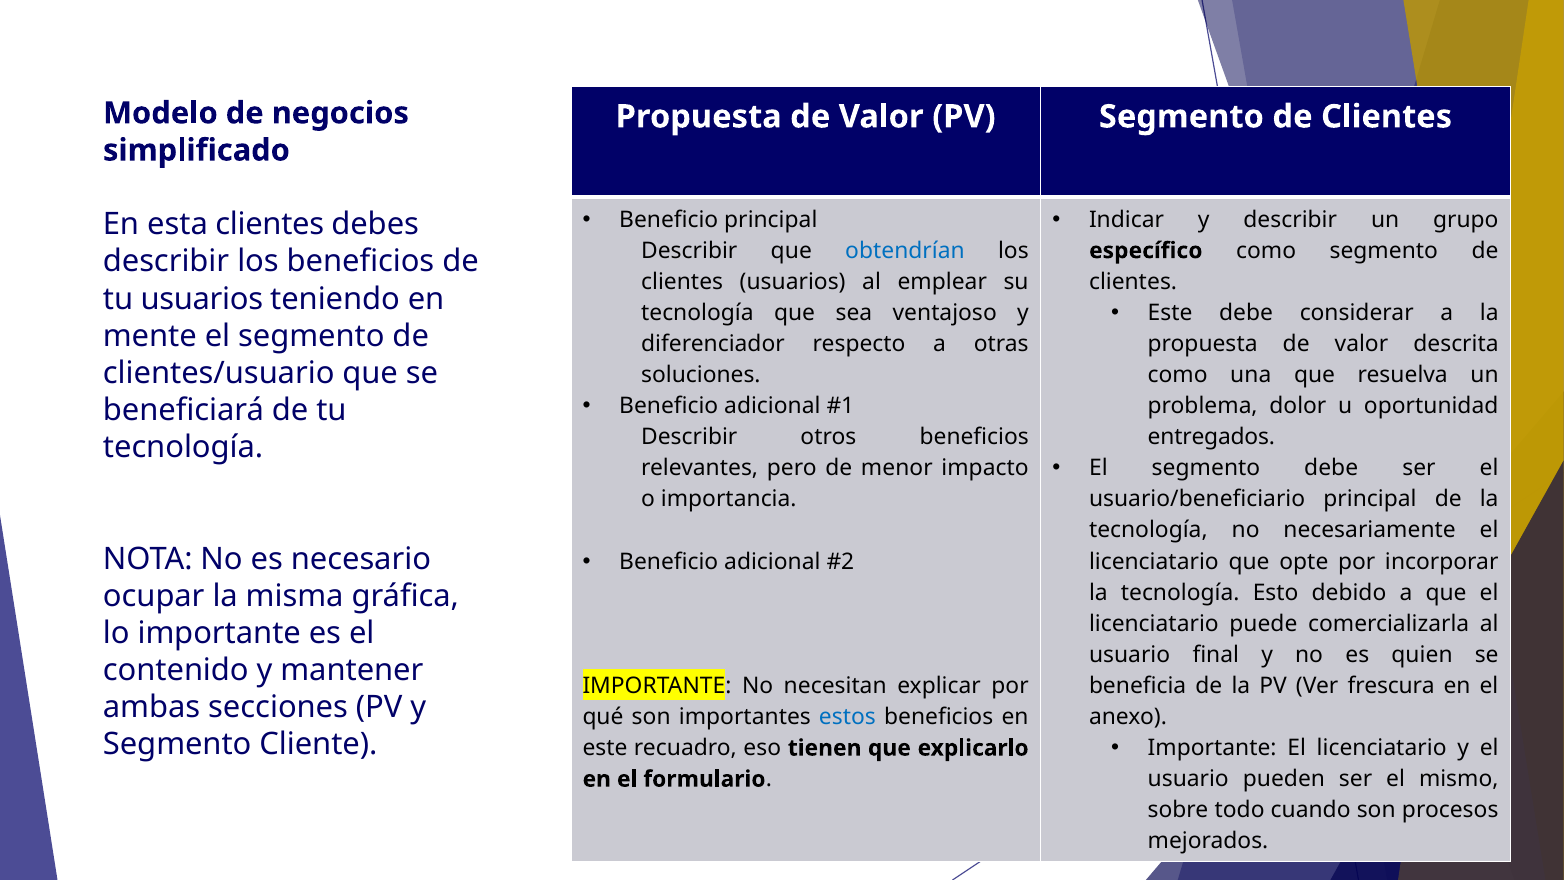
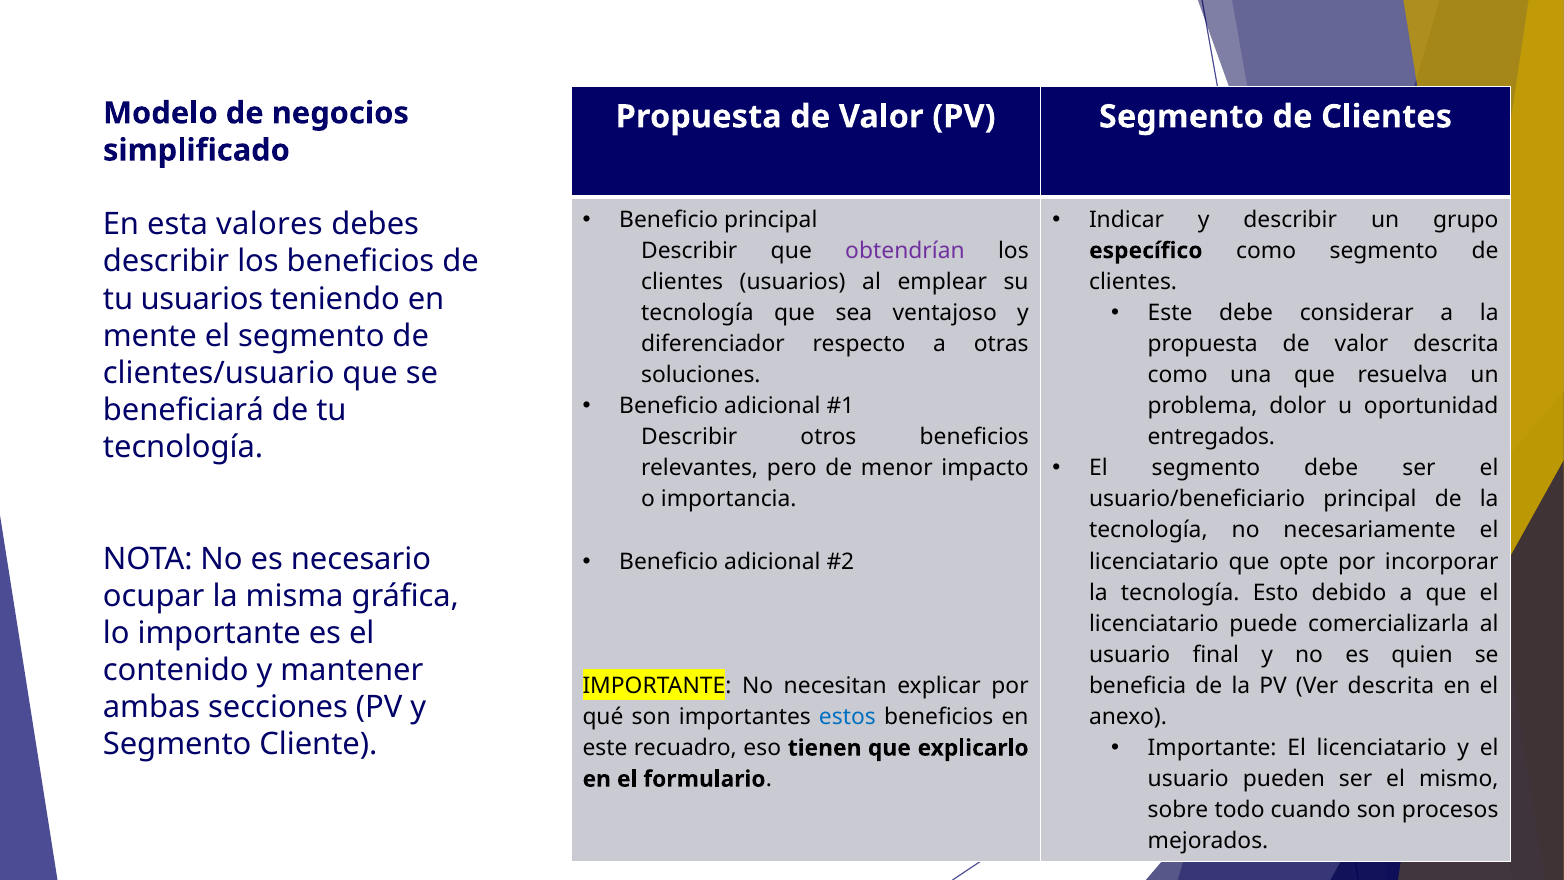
esta clientes: clientes -> valores
obtendrían colour: blue -> purple
Ver frescura: frescura -> descrita
